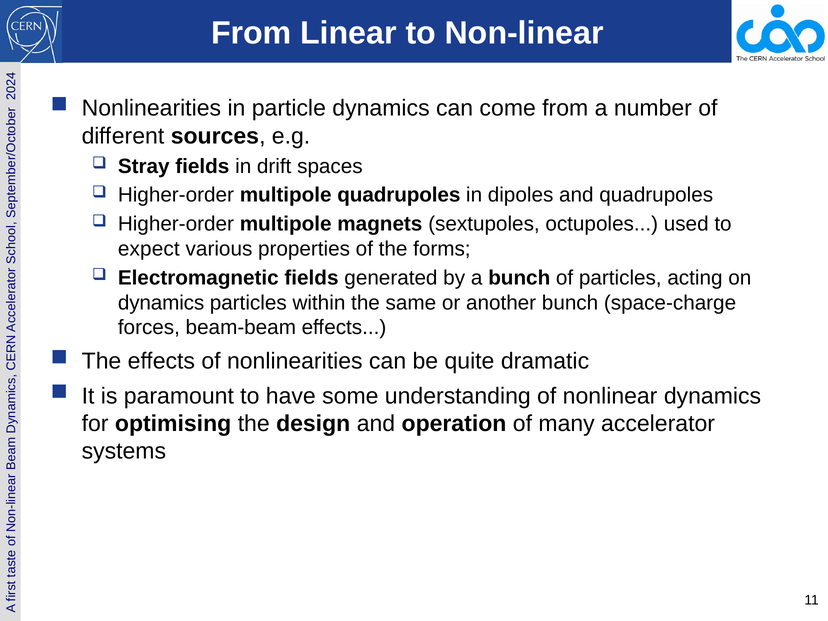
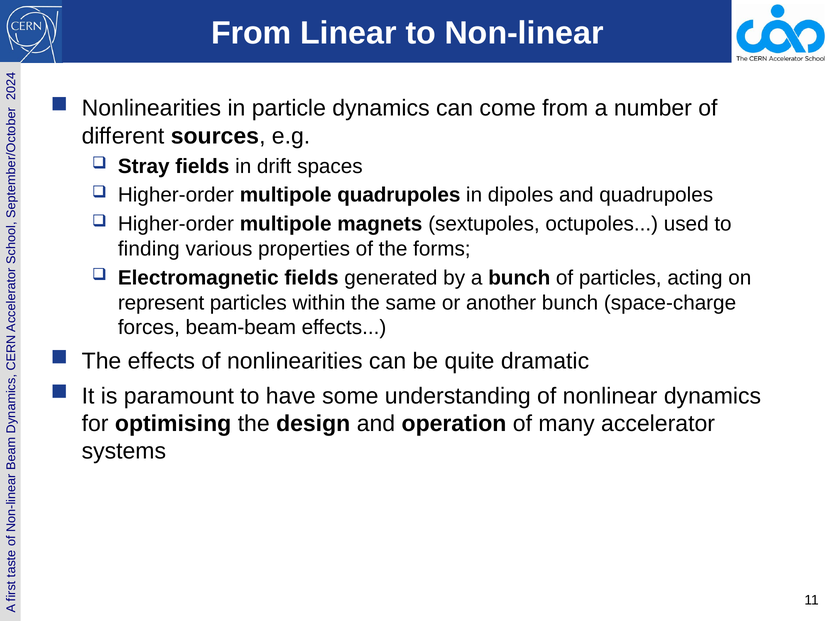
expect: expect -> ﬁnding
dynamics at (161, 303): dynamics -> represent
